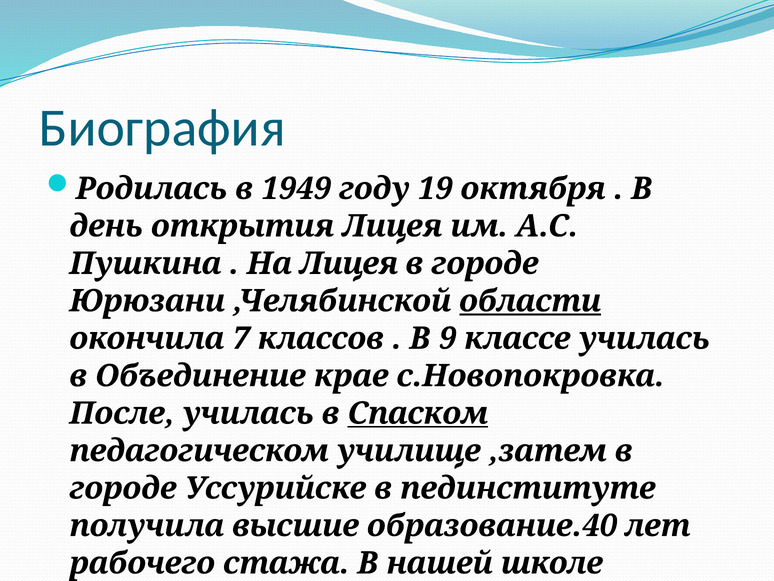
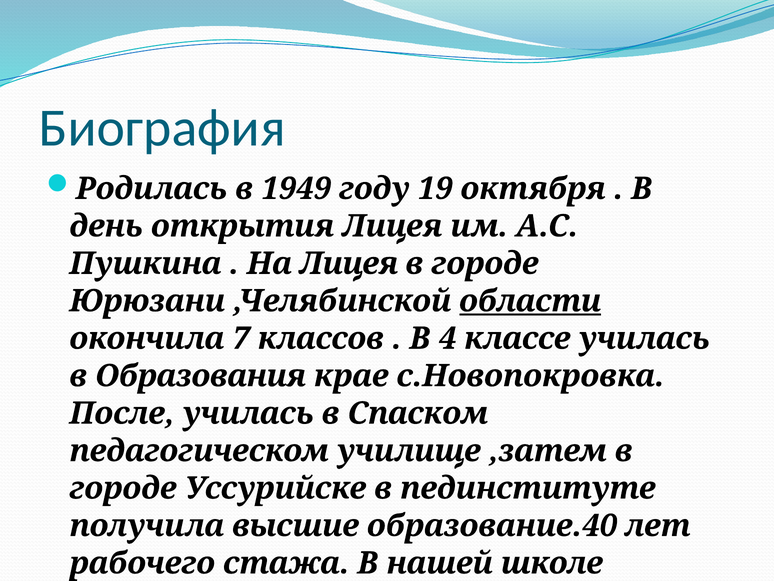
9: 9 -> 4
Объединение: Объединение -> Образования
Спаском underline: present -> none
